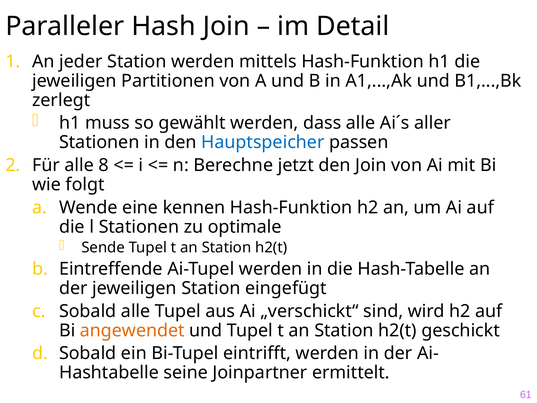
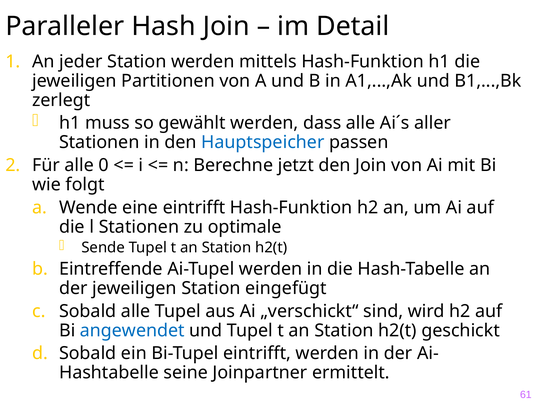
8: 8 -> 0
eine kennen: kennen -> eintrifft
angewendet colour: orange -> blue
